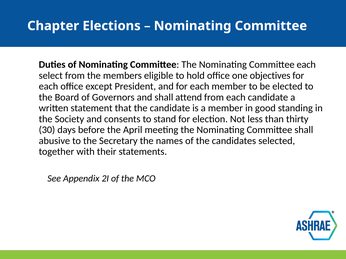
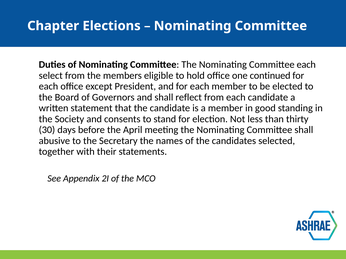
objectives: objectives -> continued
attend: attend -> reflect
